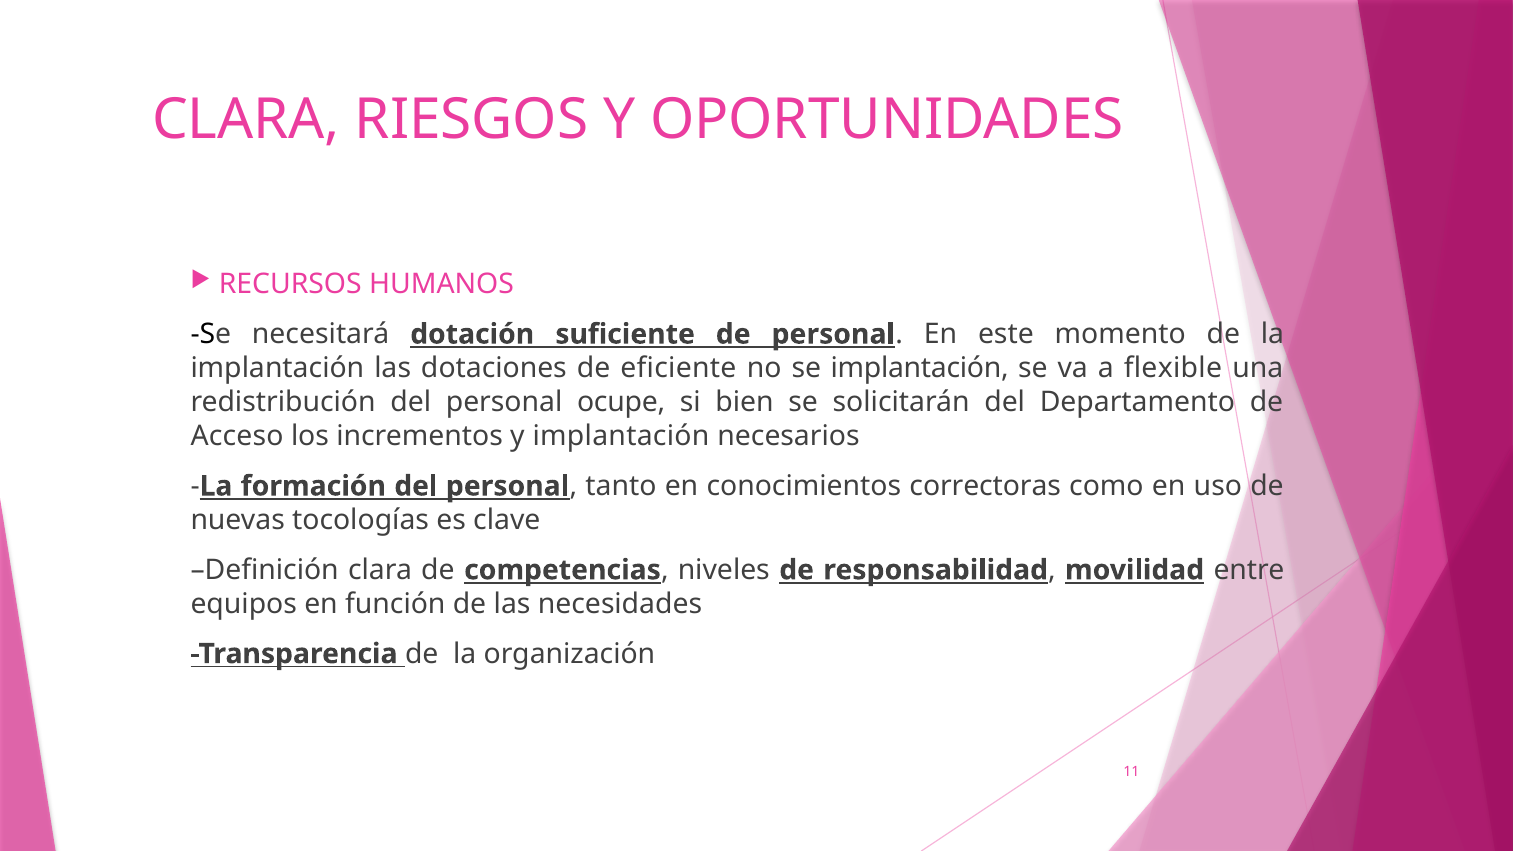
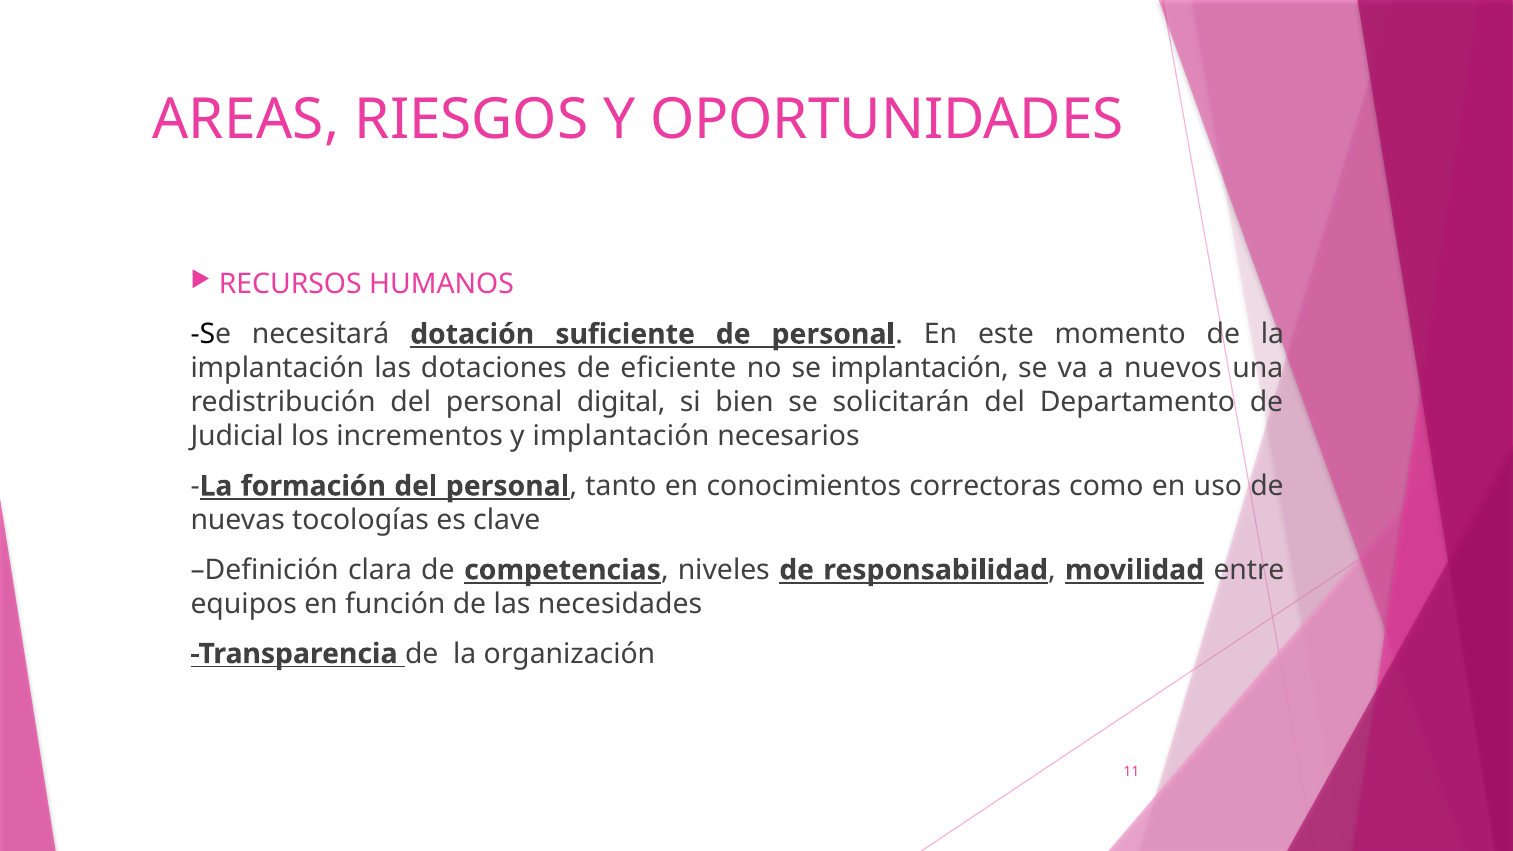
CLARA at (246, 119): CLARA -> AREAS
flexible: flexible -> nuevos
ocupe: ocupe -> digital
Acceso: Acceso -> Judicial
